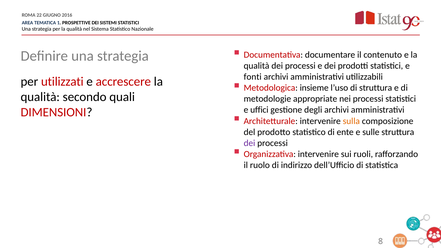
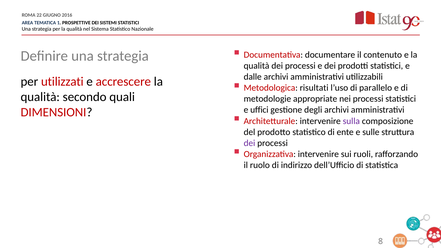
fonti: fonti -> dalle
insieme: insieme -> risultati
di struttura: struttura -> parallelo
sulla colour: orange -> purple
